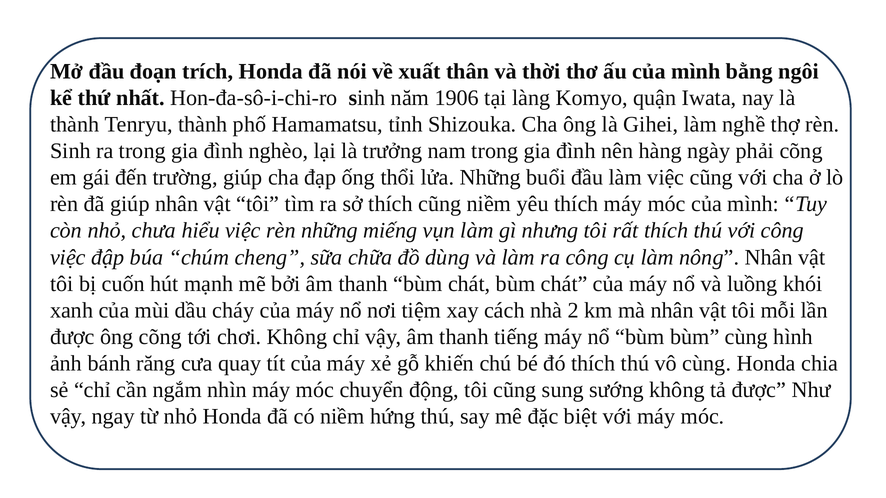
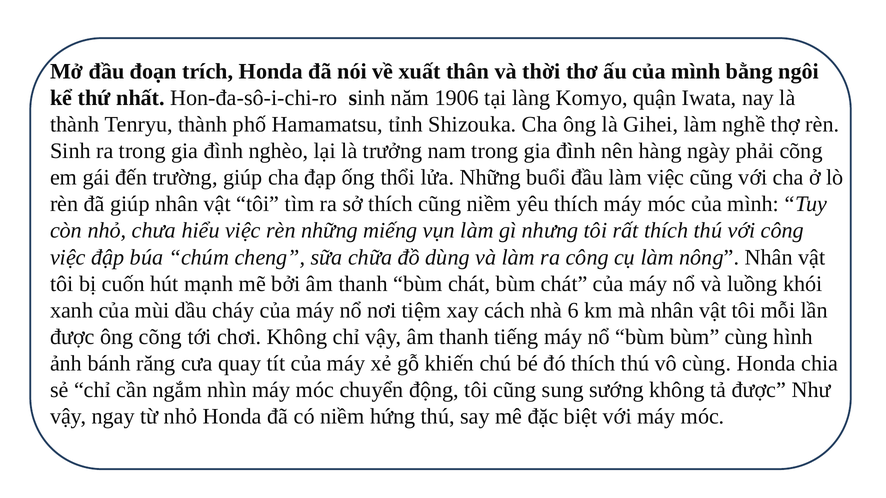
2: 2 -> 6
